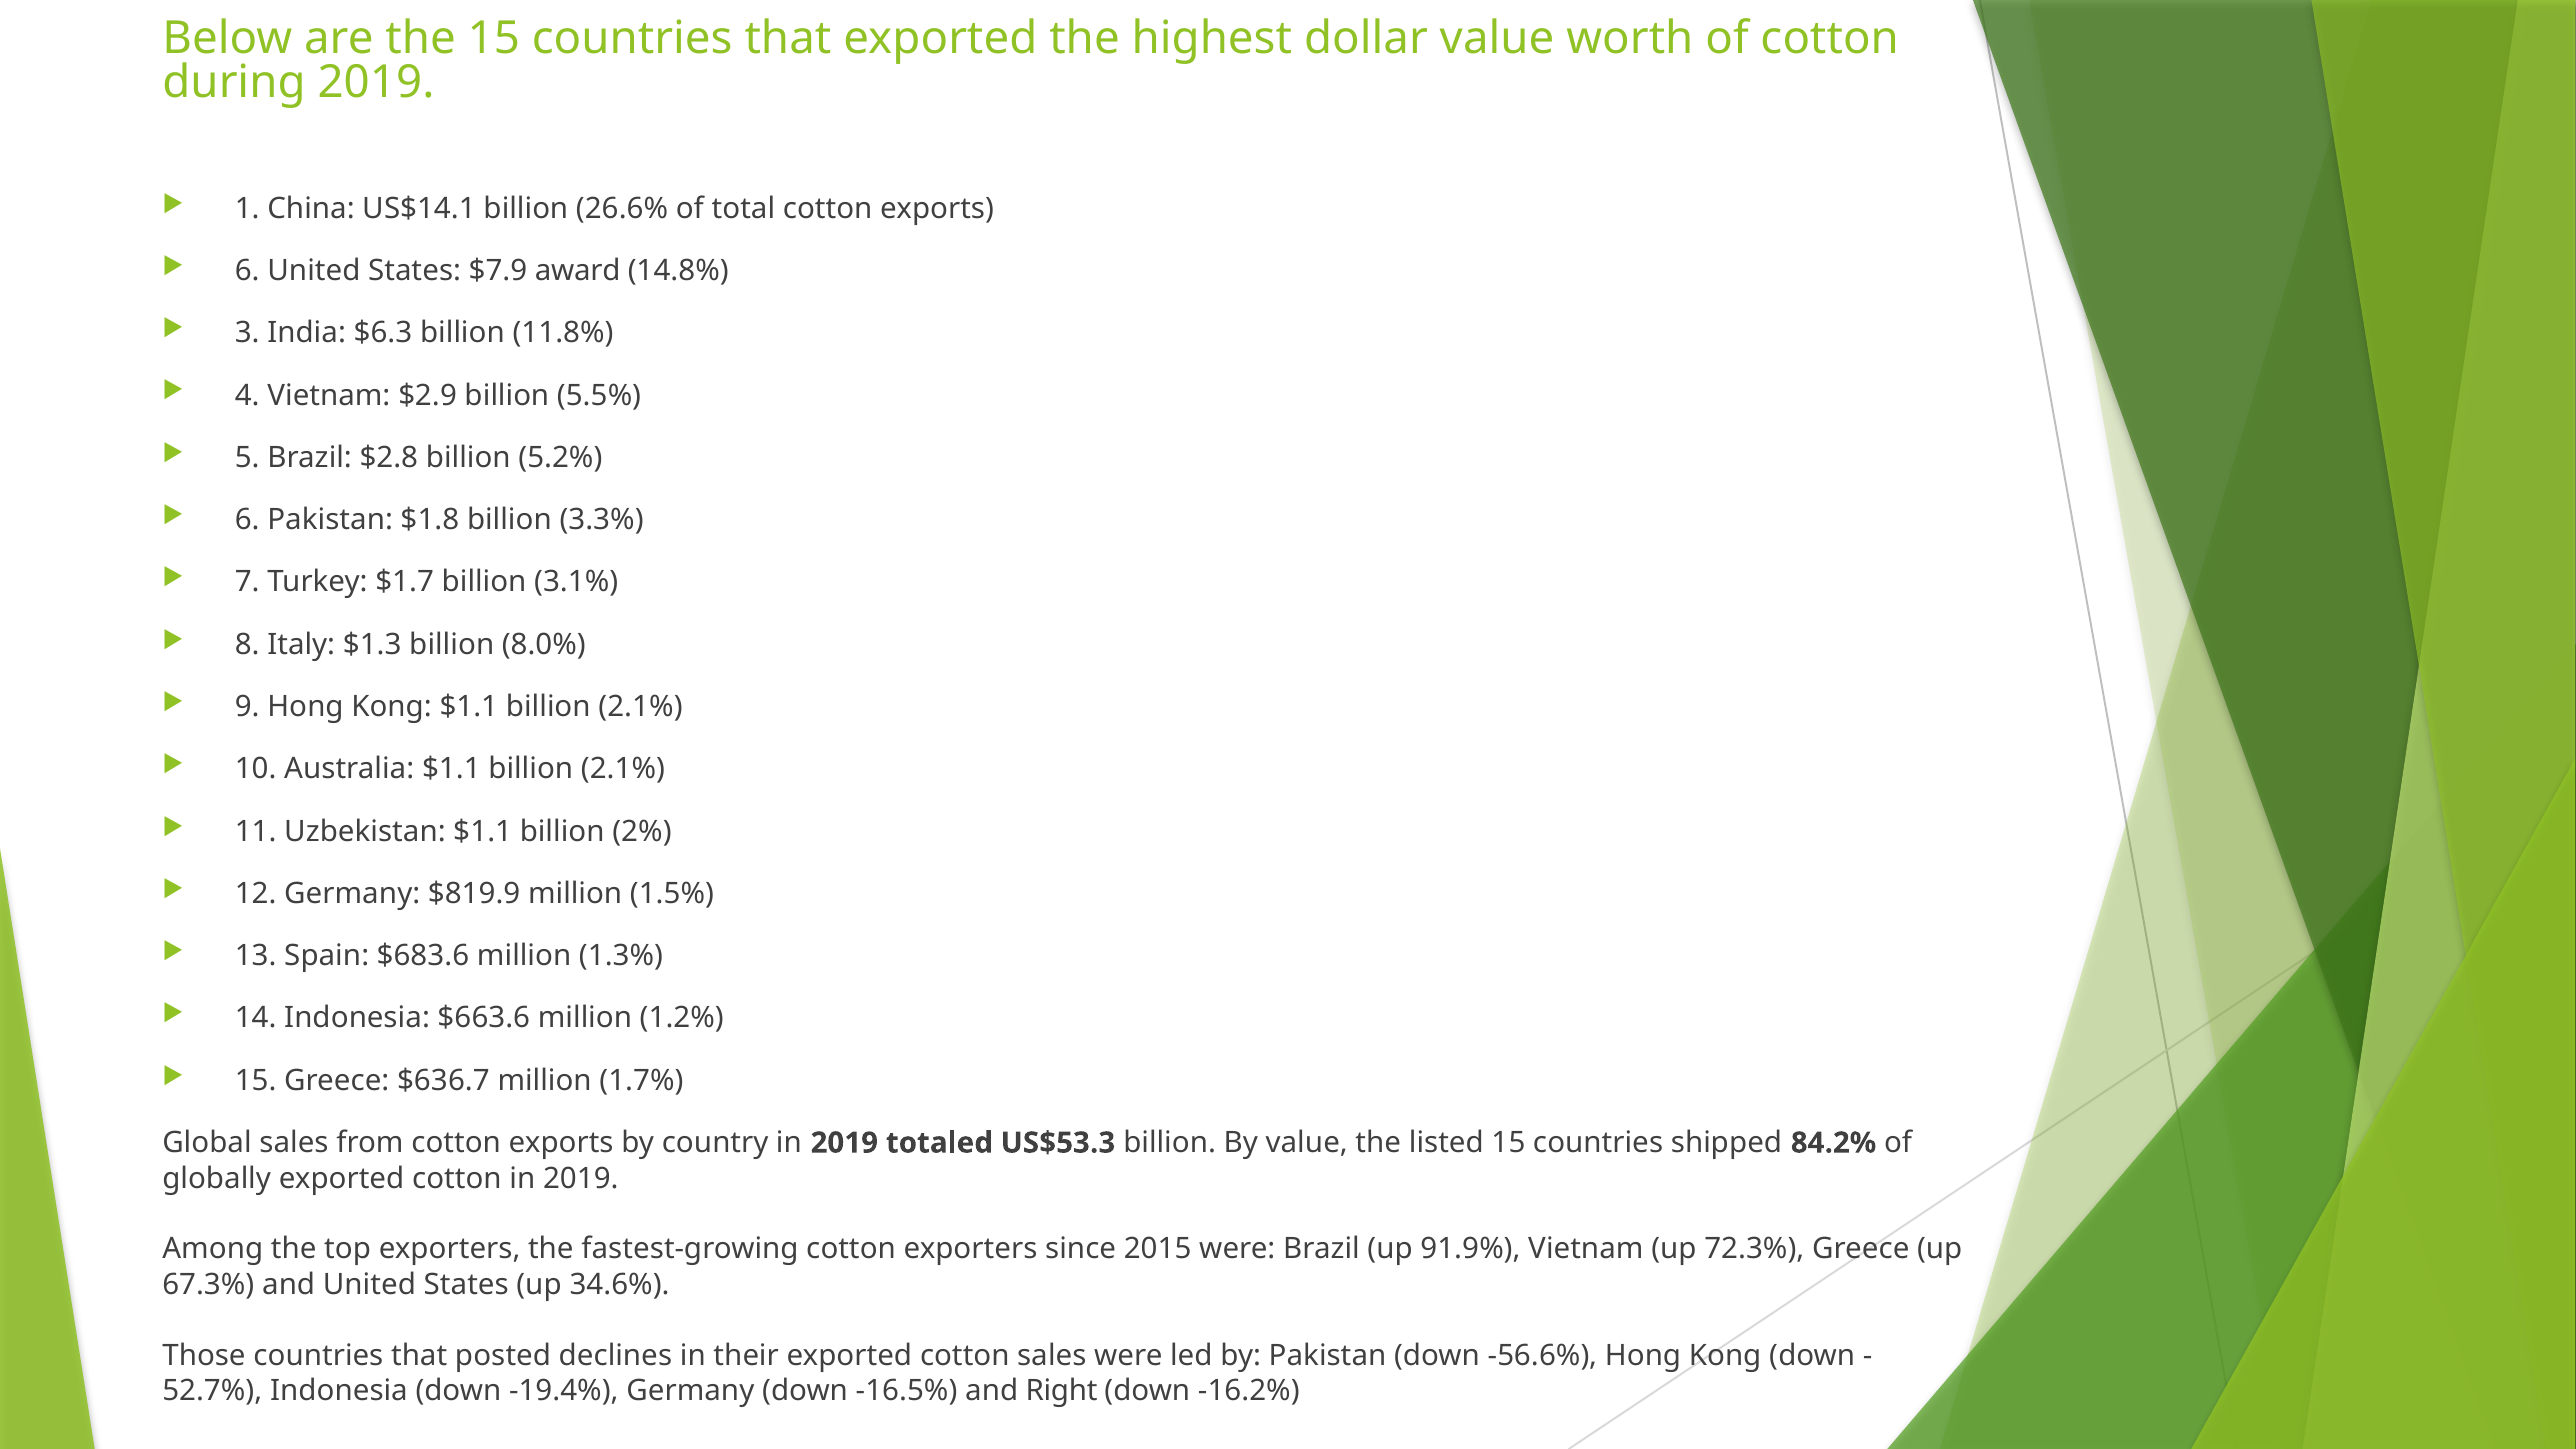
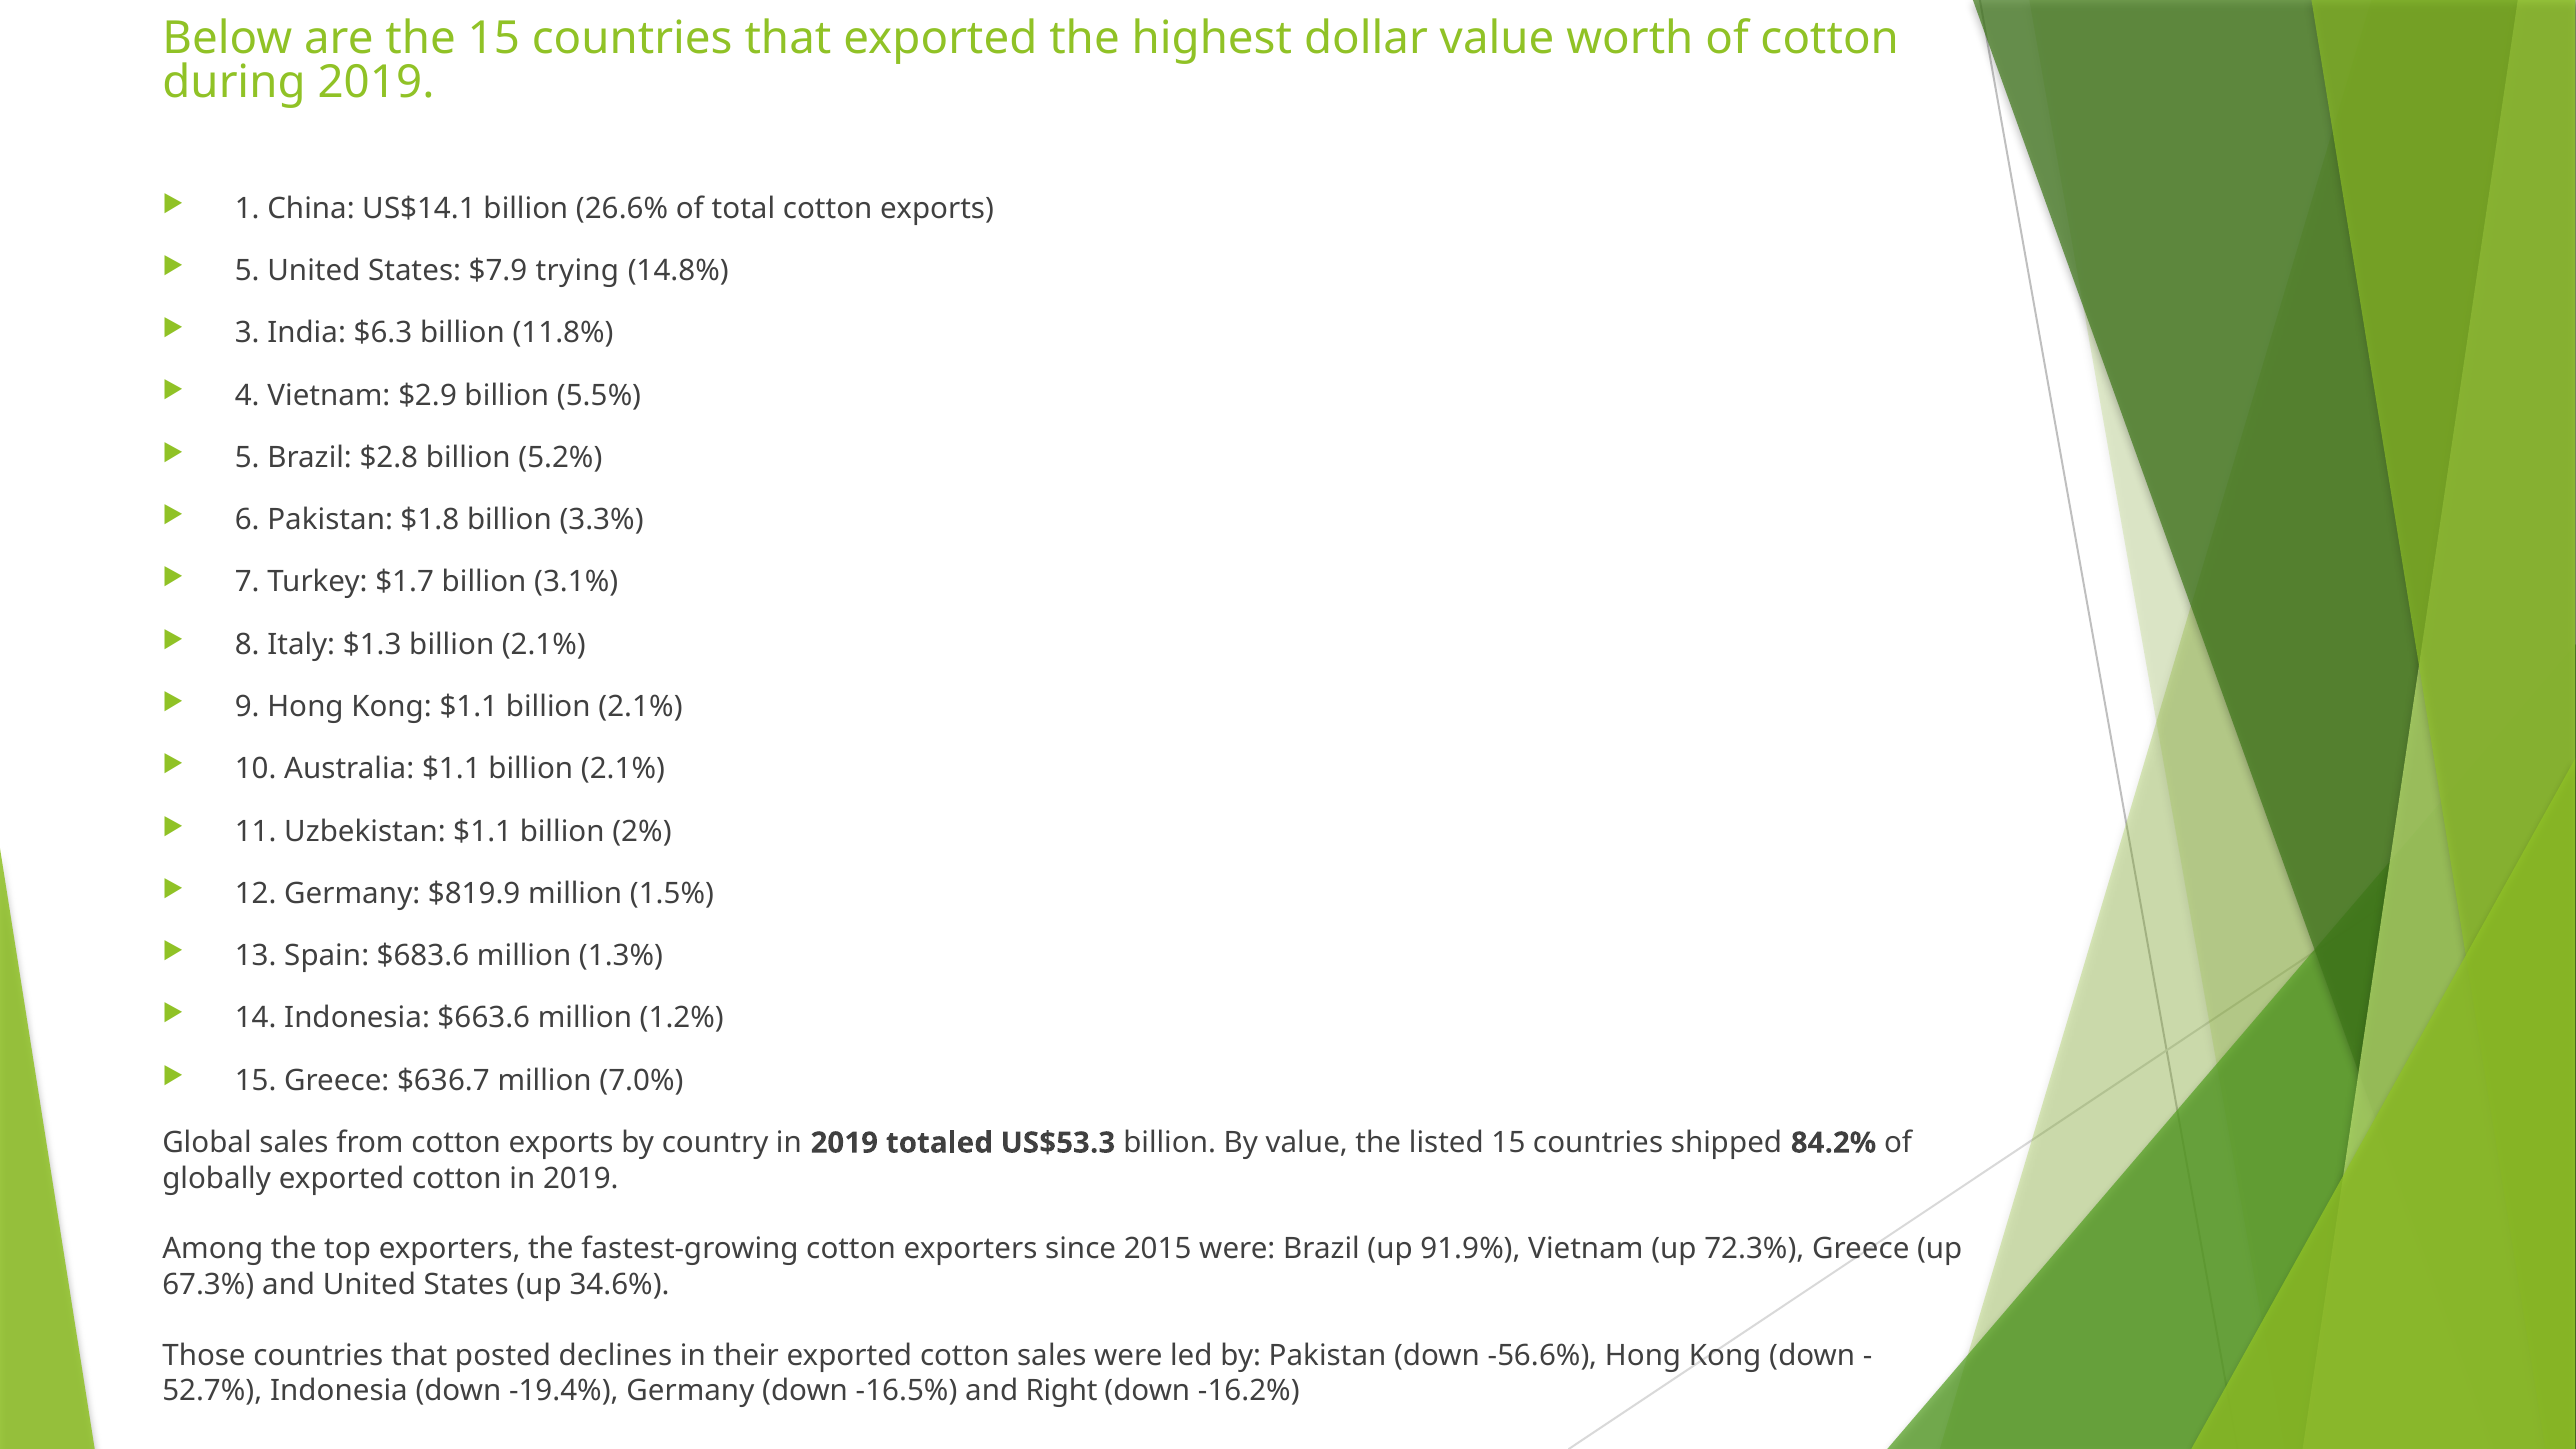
6 at (247, 271): 6 -> 5
award: award -> trying
$1.3 billion 8.0%: 8.0% -> 2.1%
1.7%: 1.7% -> 7.0%
